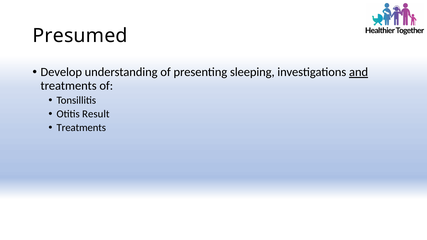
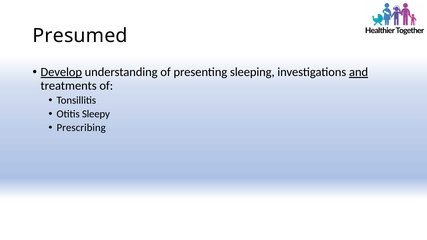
Develop underline: none -> present
Result: Result -> Sleepy
Treatments at (81, 128): Treatments -> Prescribing
